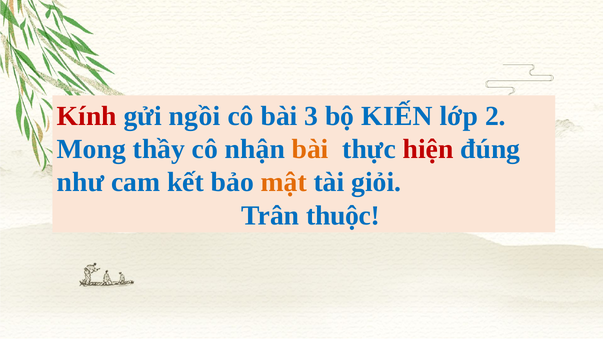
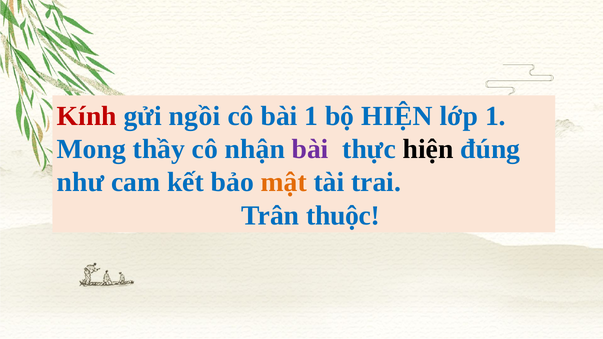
bài 3: 3 -> 1
bộ KIẾN: KIẾN -> HIỆN
lớp 2: 2 -> 1
bài at (310, 149) colour: orange -> purple
hiện at (428, 149) colour: red -> black
giỏi: giỏi -> trai
